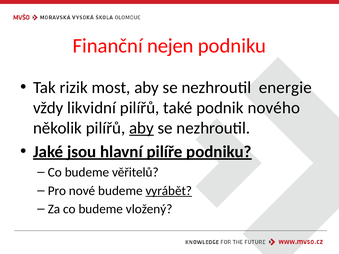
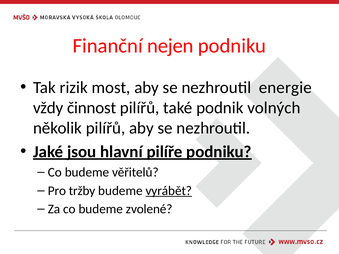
likvidní: likvidní -> činnost
nového: nového -> volných
aby at (141, 128) underline: present -> none
nové: nové -> tržby
vložený: vložený -> zvolené
